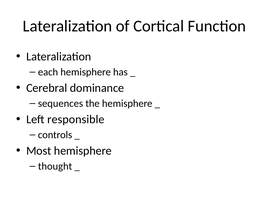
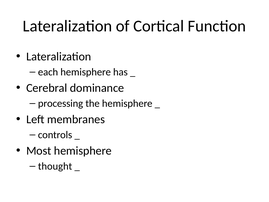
sequences: sequences -> processing
responsible: responsible -> membranes
